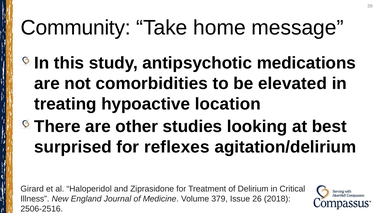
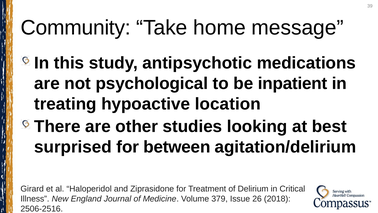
comorbidities: comorbidities -> psychological
elevated: elevated -> inpatient
reflexes: reflexes -> between
